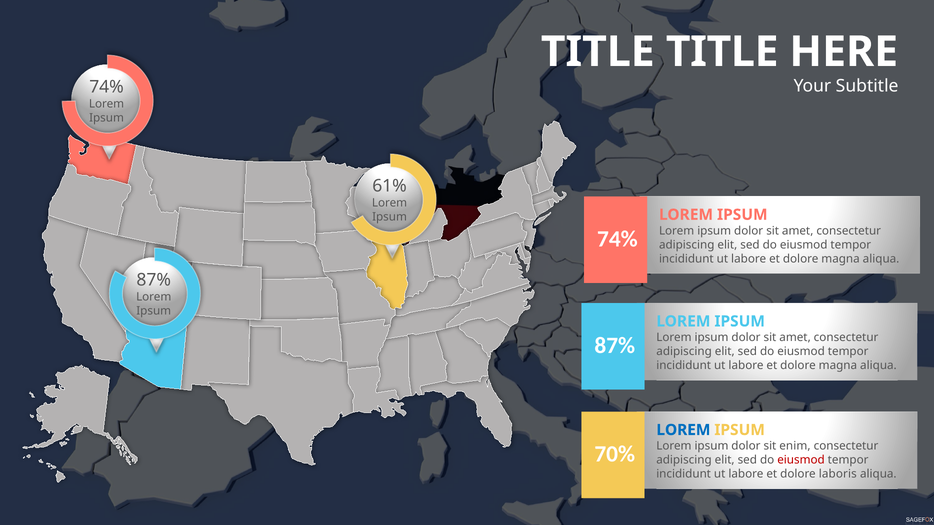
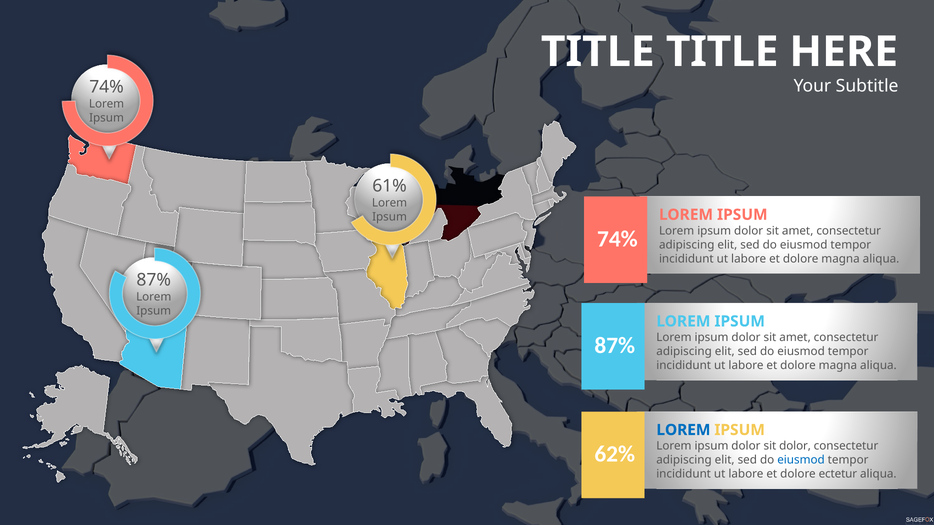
sit enim: enim -> dolor
70%: 70% -> 62%
eiusmod at (801, 460) colour: red -> blue
laboris: laboris -> ectetur
